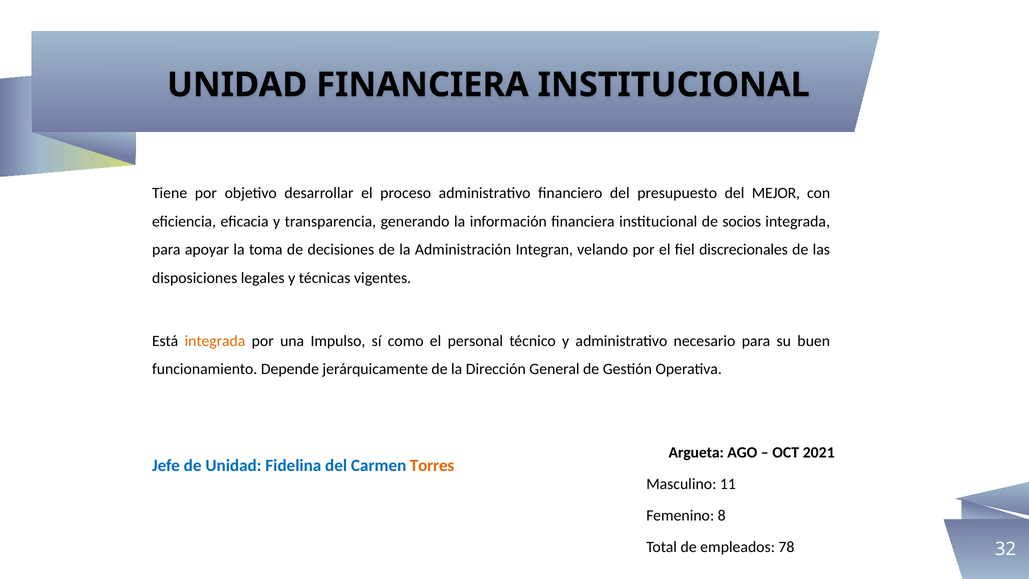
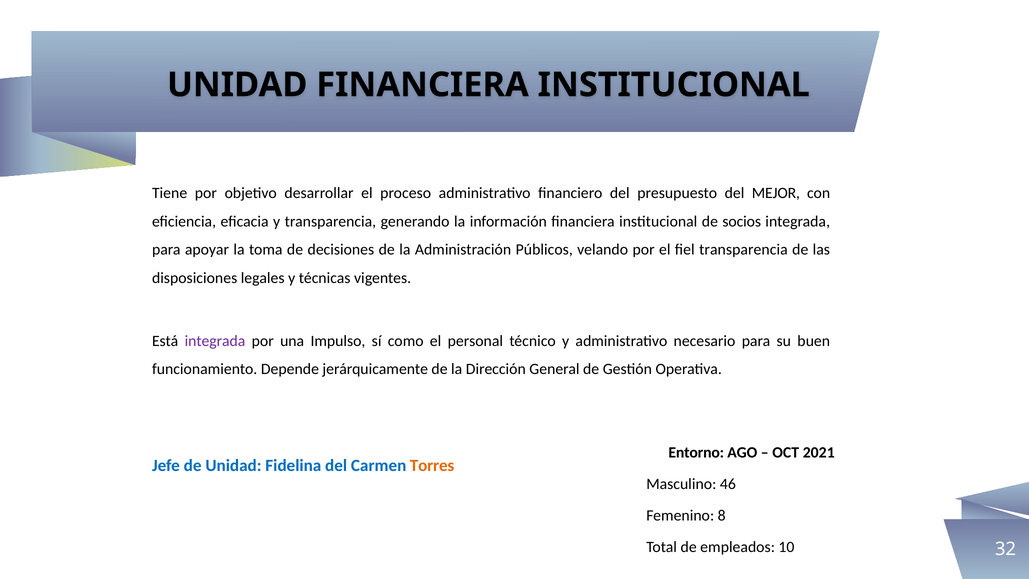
Integran: Integran -> Públicos
fiel discrecionales: discrecionales -> transparencia
integrada at (215, 341) colour: orange -> purple
Argueta: Argueta -> Entorno
11: 11 -> 46
78: 78 -> 10
